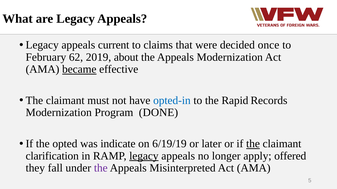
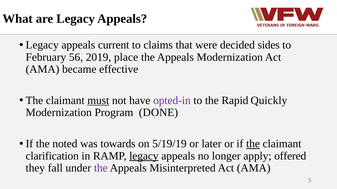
once: once -> sides
62: 62 -> 56
about: about -> place
became underline: present -> none
must underline: none -> present
opted-in colour: blue -> purple
Records: Records -> Quickly
opted: opted -> noted
indicate: indicate -> towards
6/19/19: 6/19/19 -> 5/19/19
